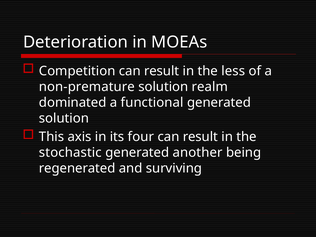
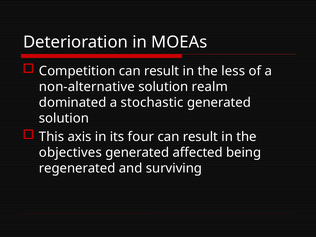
non-premature: non-premature -> non-alternative
functional: functional -> stochastic
stochastic: stochastic -> objectives
another: another -> affected
